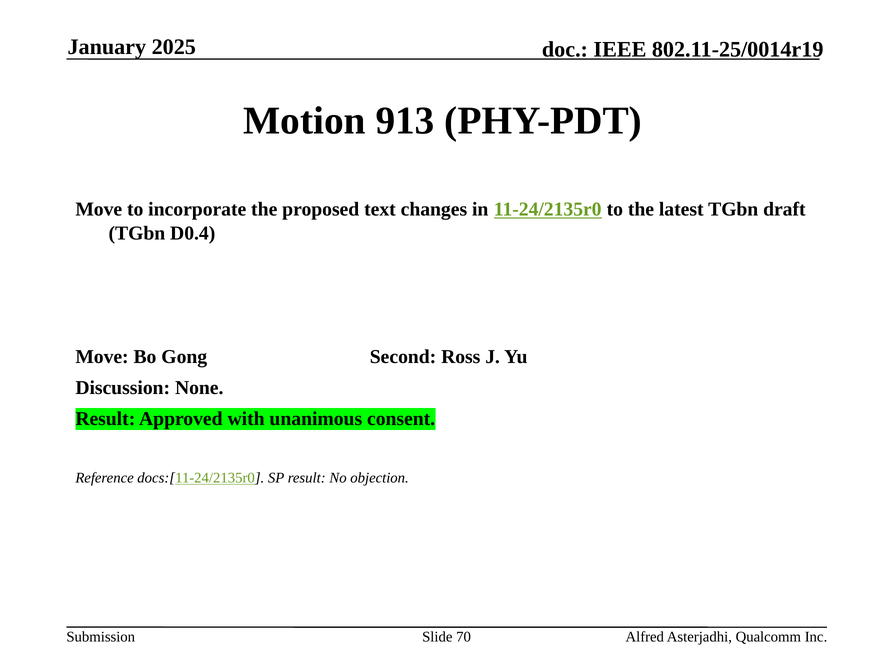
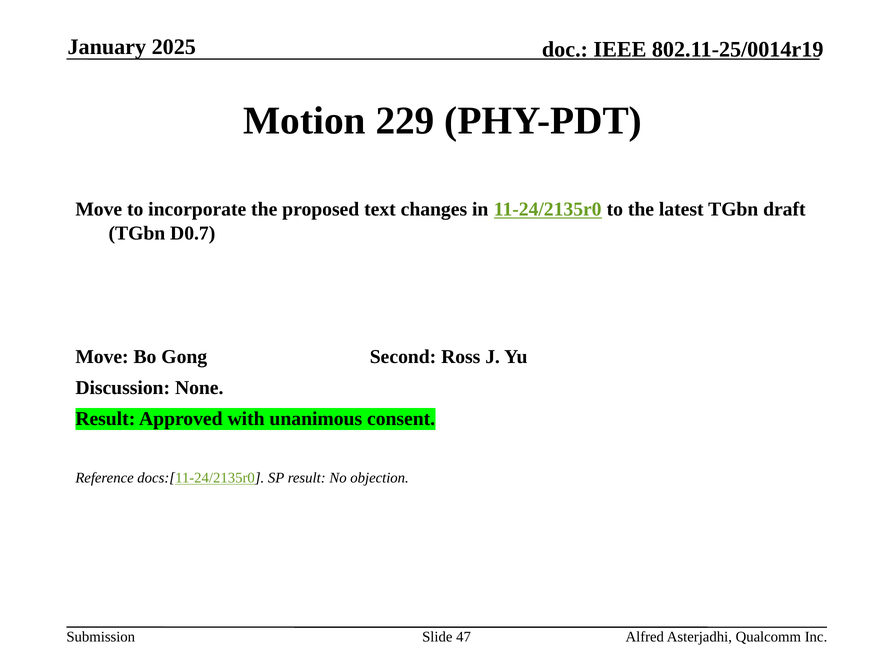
913: 913 -> 229
D0.4: D0.4 -> D0.7
70: 70 -> 47
